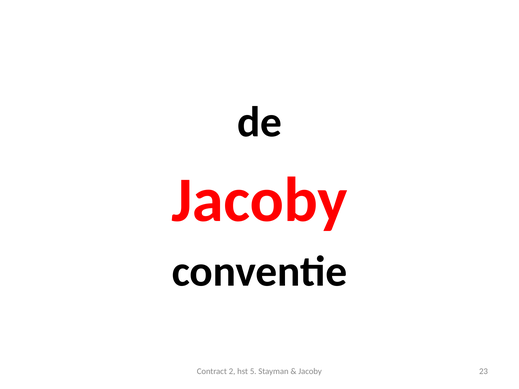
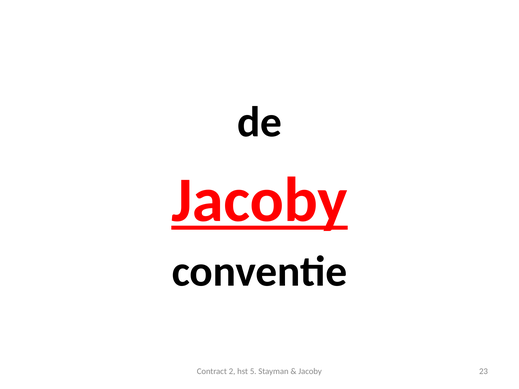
Jacoby at (260, 200) underline: none -> present
